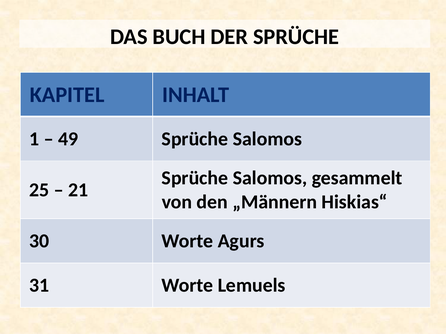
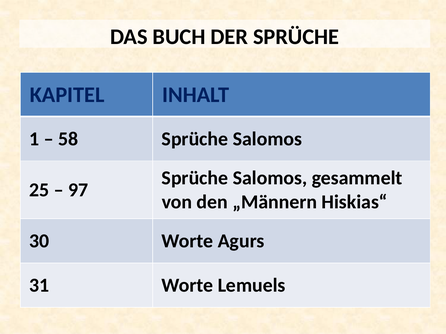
49: 49 -> 58
21: 21 -> 97
